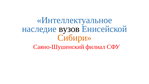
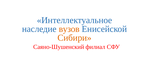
вузов colour: black -> orange
